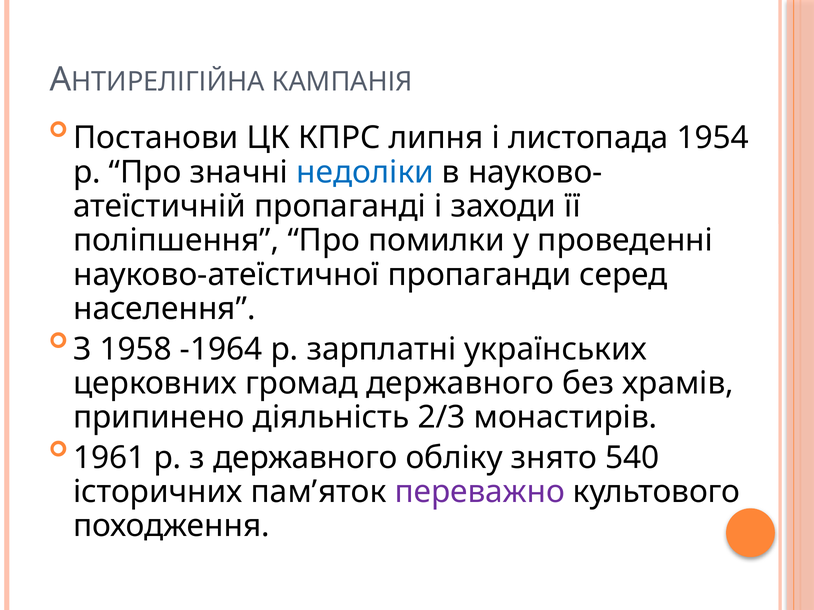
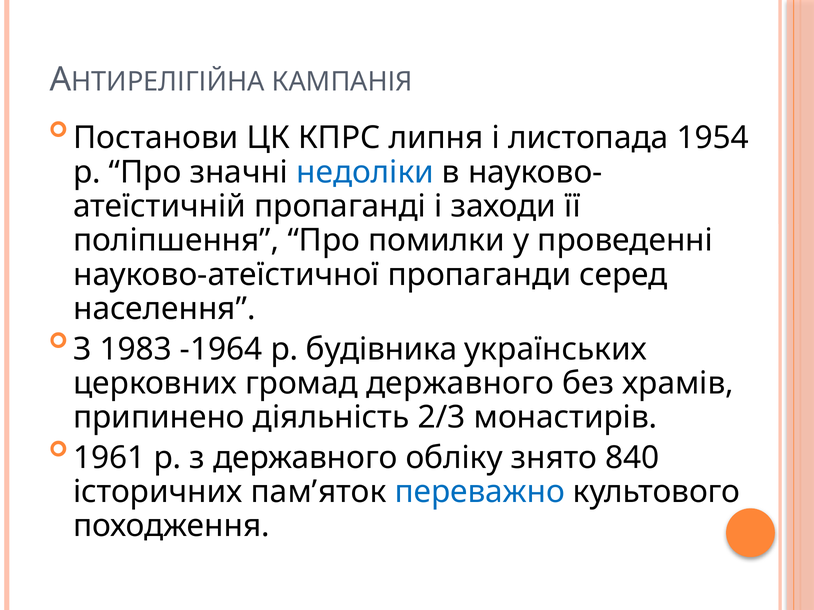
1958: 1958 -> 1983
зарплатні: зарплатні -> будівника
540: 540 -> 840
переважно colour: purple -> blue
